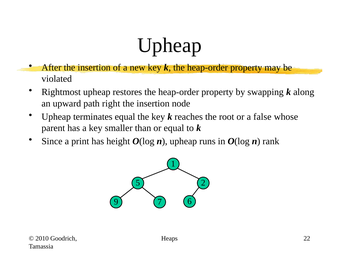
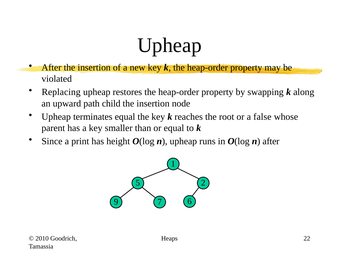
Rightmost: Rightmost -> Replacing
right: right -> child
n rank: rank -> after
